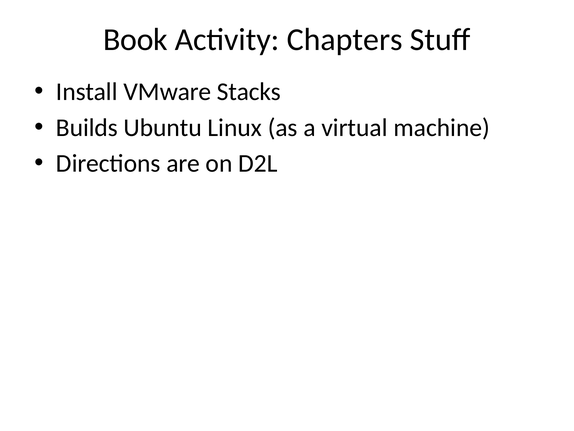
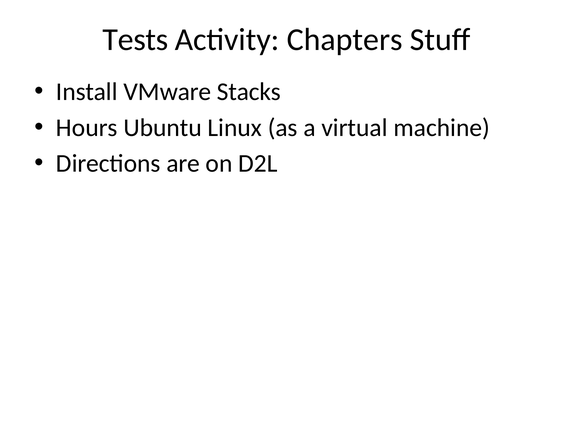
Book: Book -> Tests
Builds: Builds -> Hours
